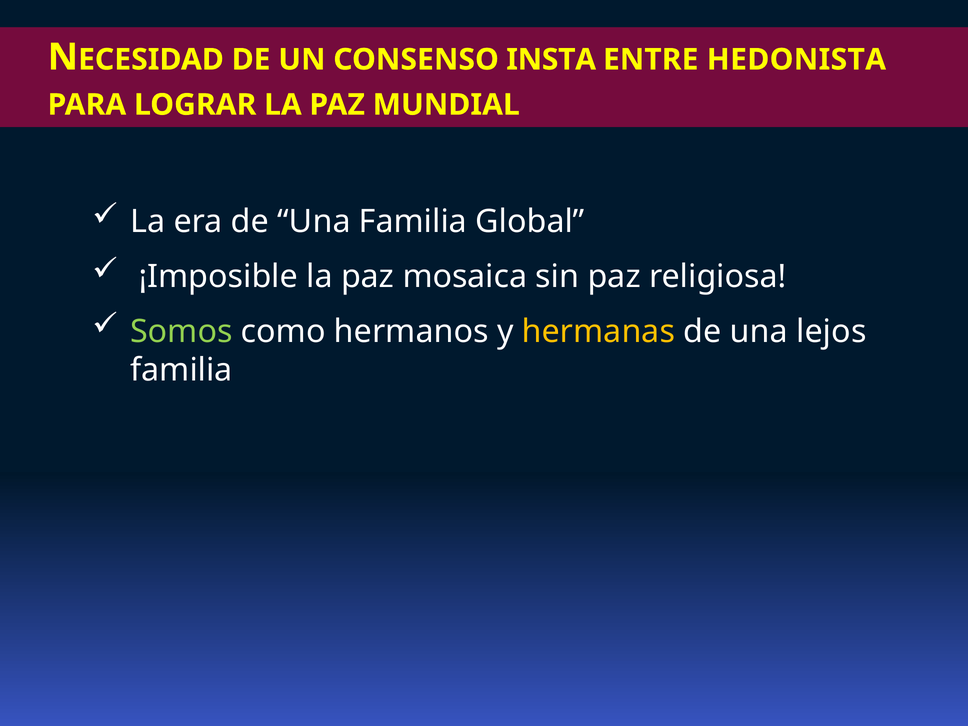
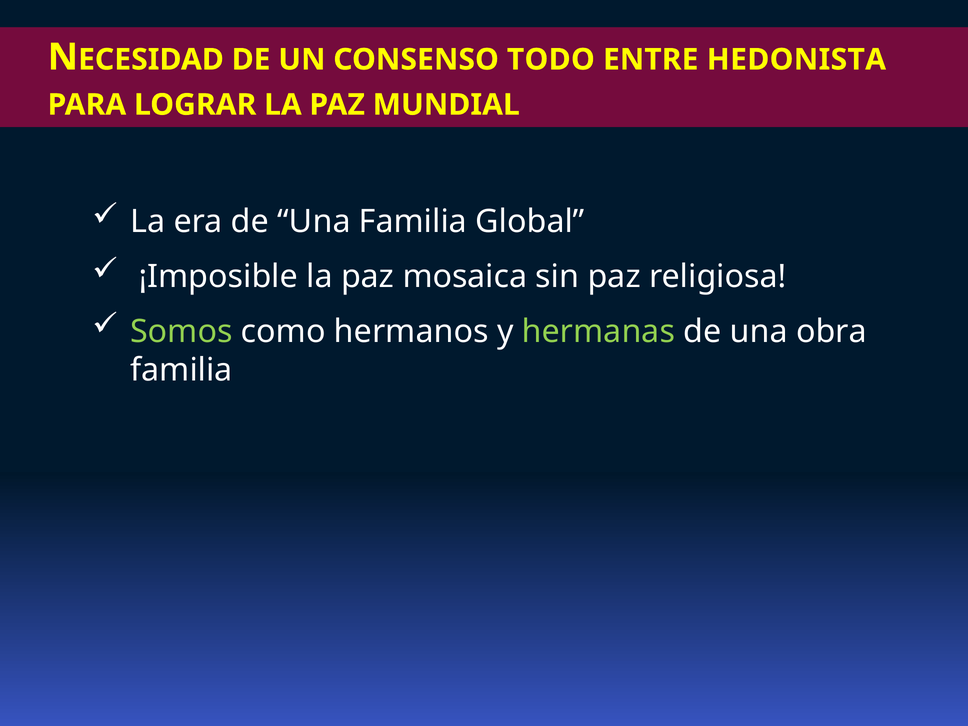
INSTA: INSTA -> TODO
hermanas colour: yellow -> light green
lejos: lejos -> obra
